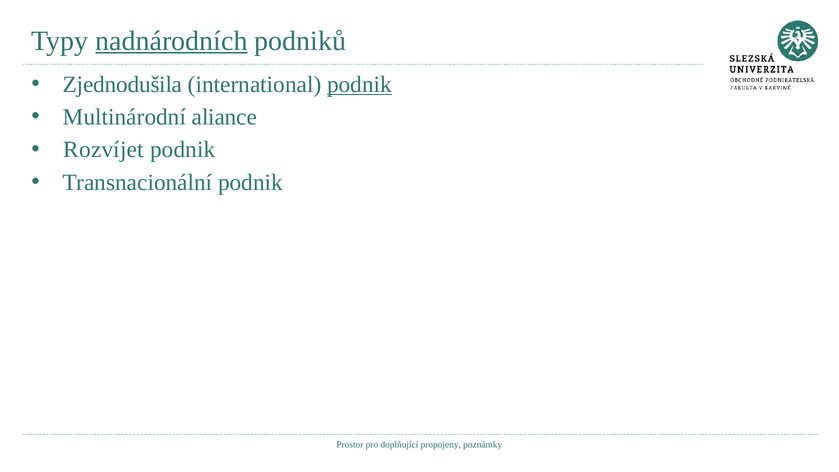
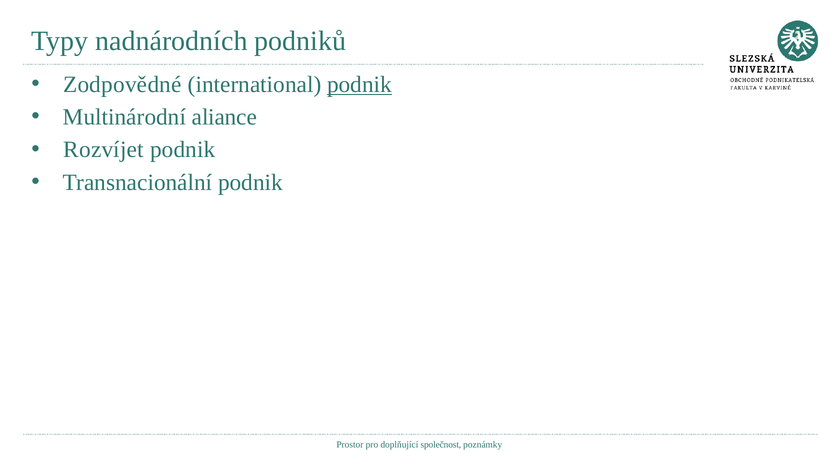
nadnárodních underline: present -> none
Zjednodušila: Zjednodušila -> Zodpovědné
propojeny: propojeny -> společnost
